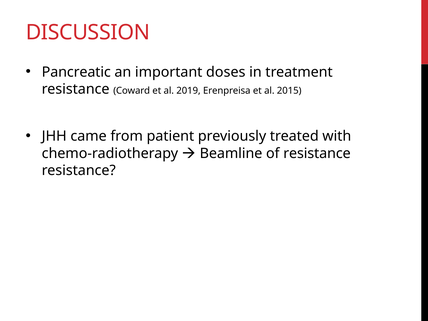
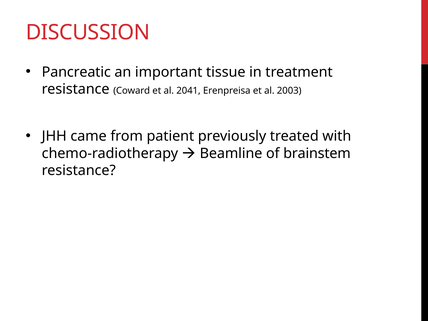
doses: doses -> tissue
2019: 2019 -> 2041
2015: 2015 -> 2003
of resistance: resistance -> brainstem
